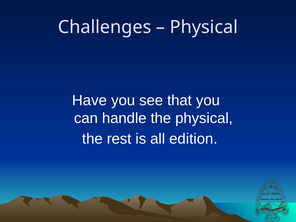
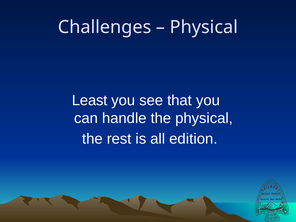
Have: Have -> Least
